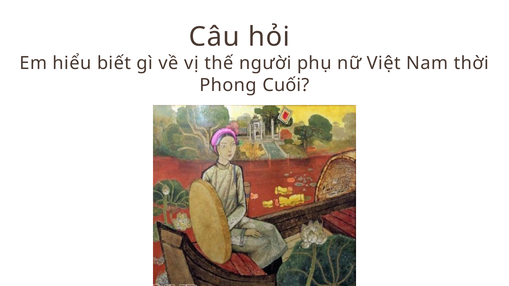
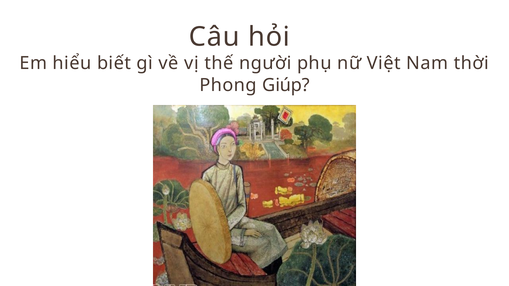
Cuối: Cuối -> Giúp
